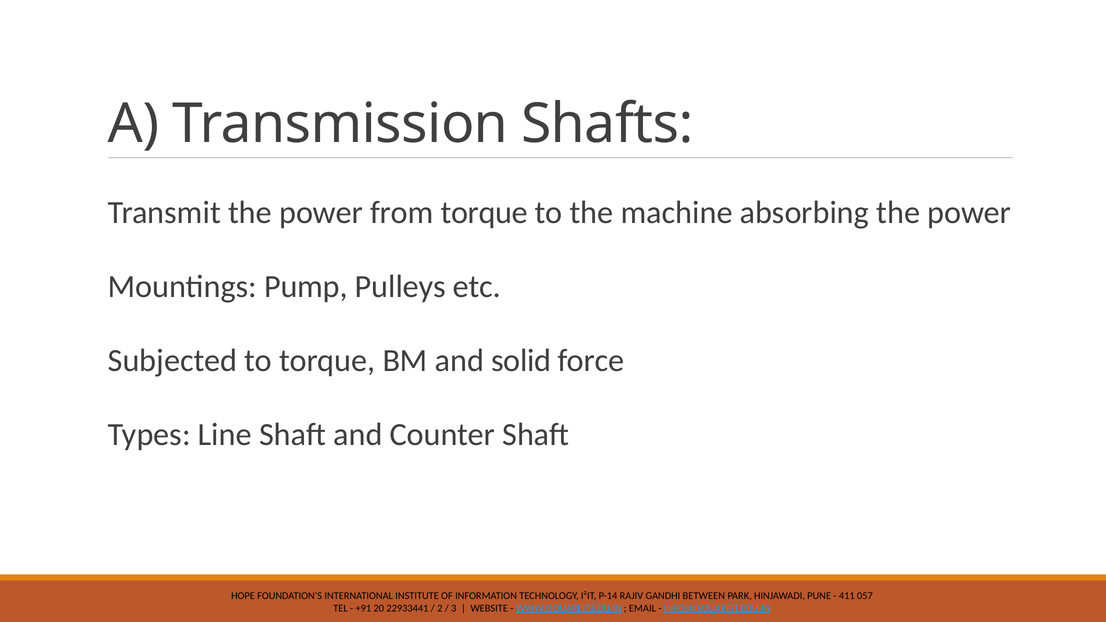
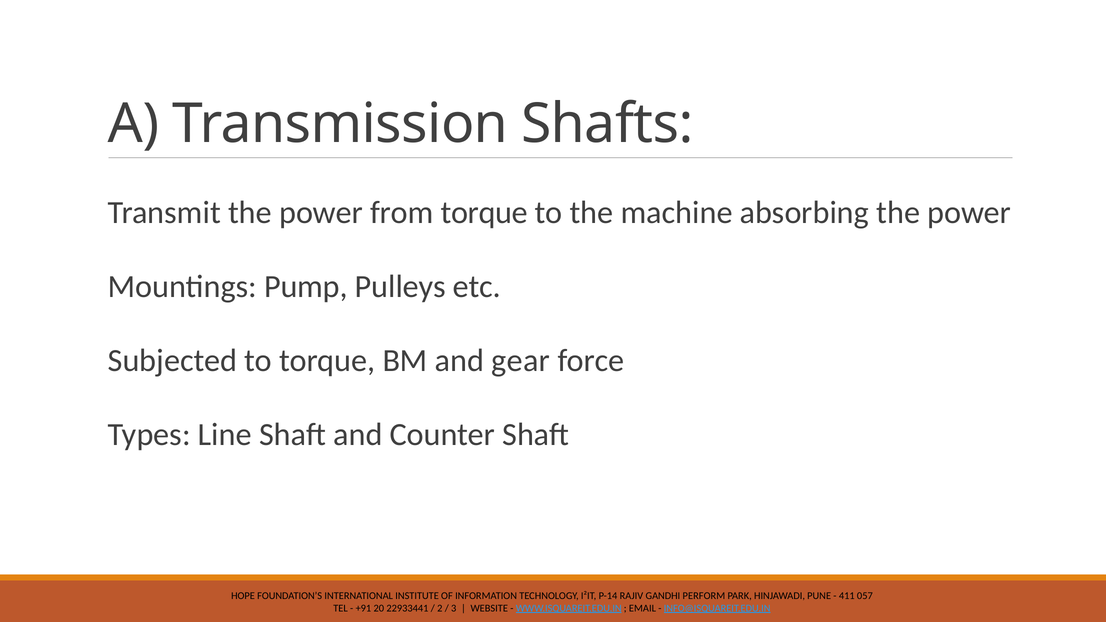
solid: solid -> gear
BETWEEN: BETWEEN -> PERFORM
